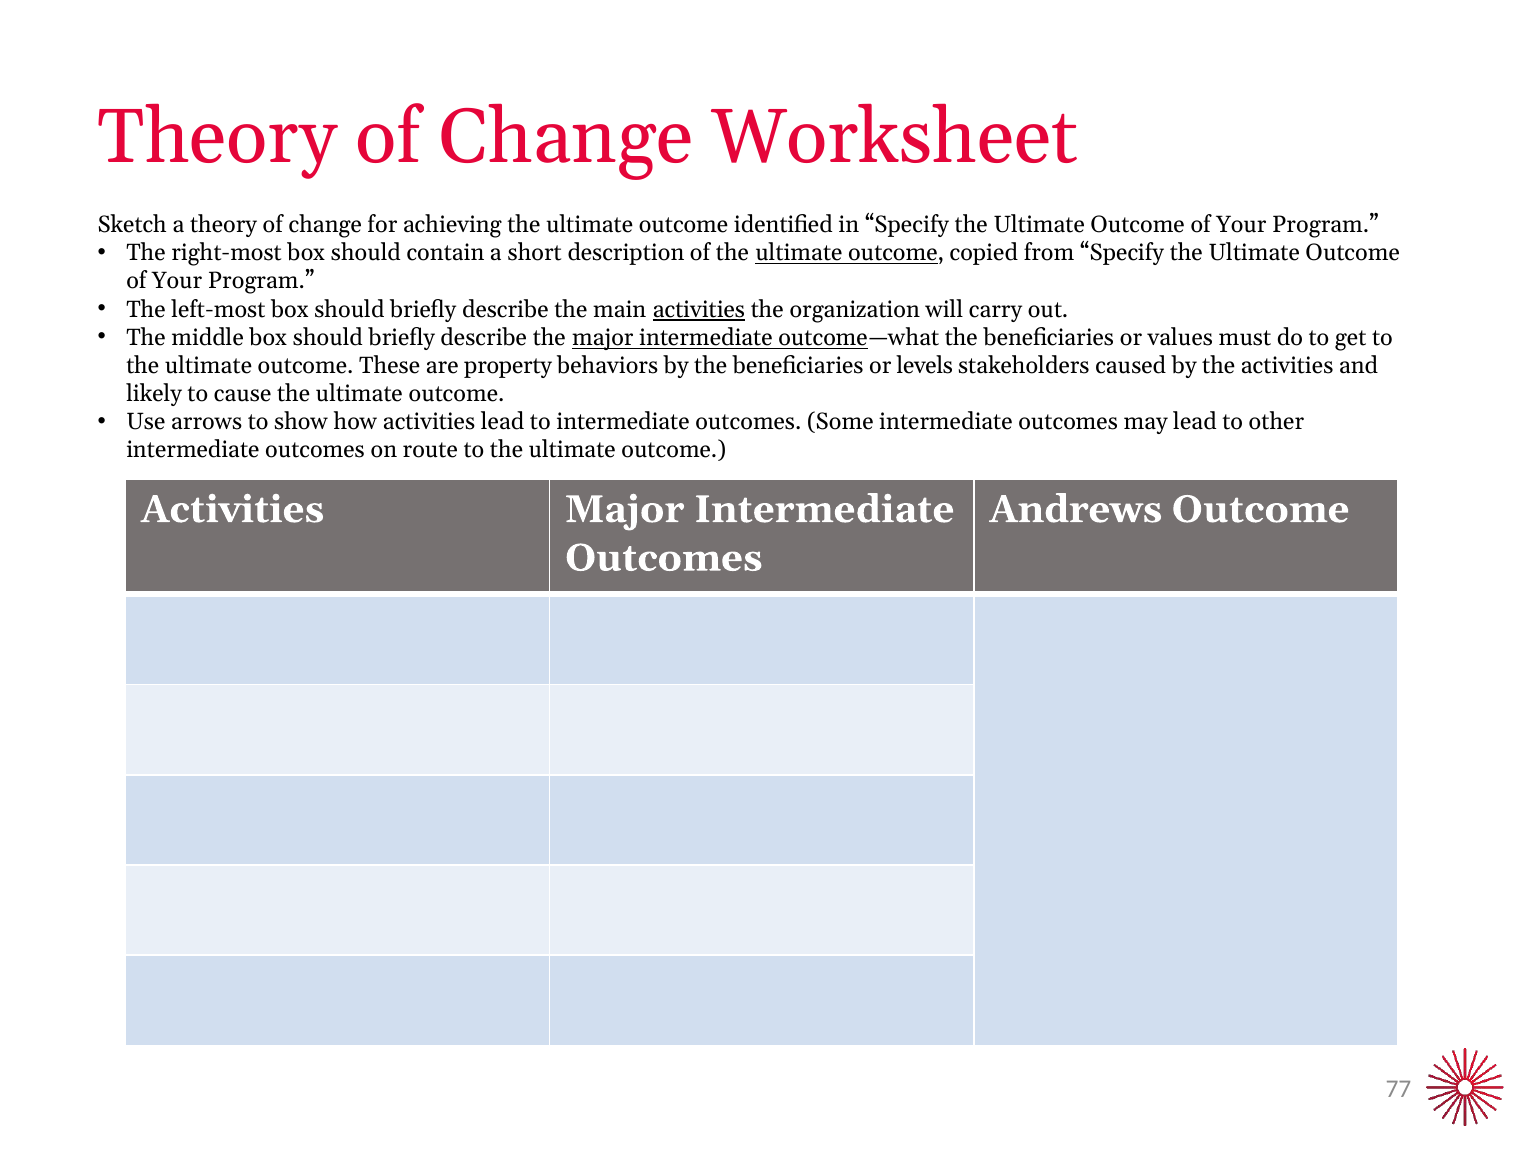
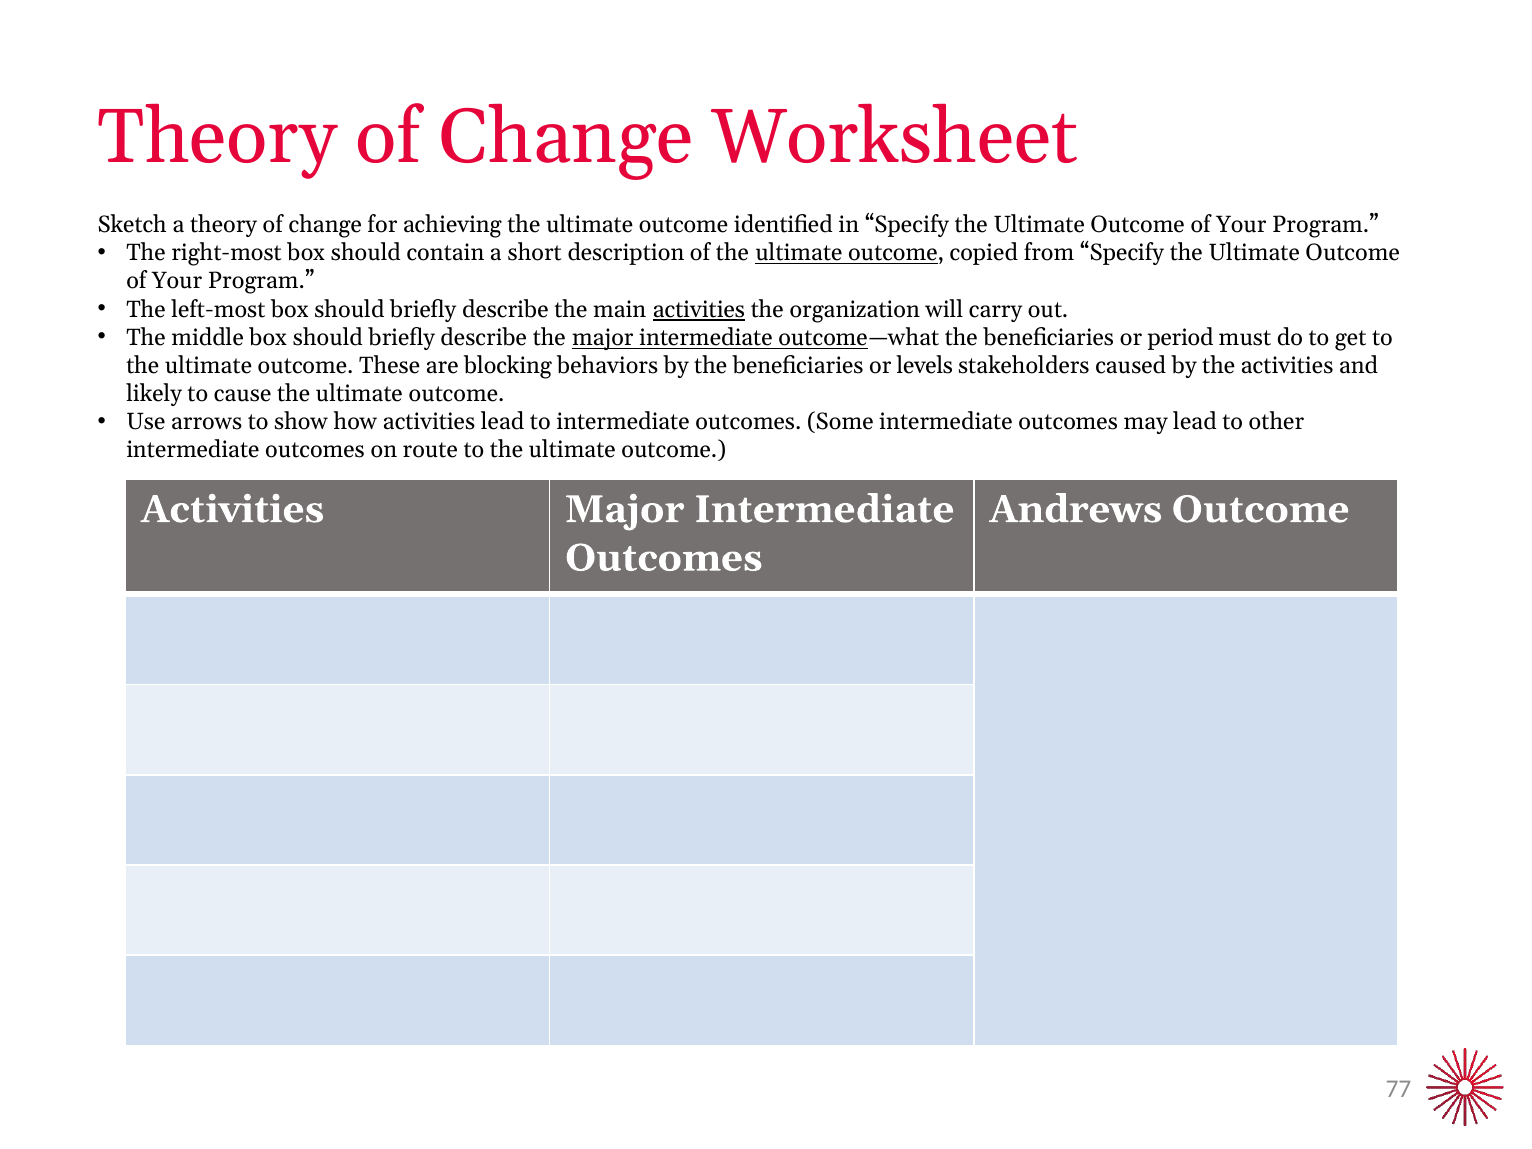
values: values -> period
property: property -> blocking
